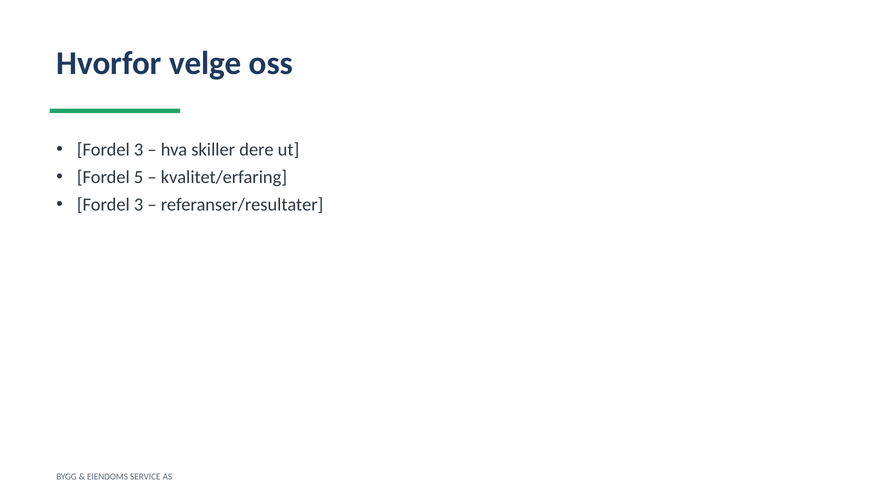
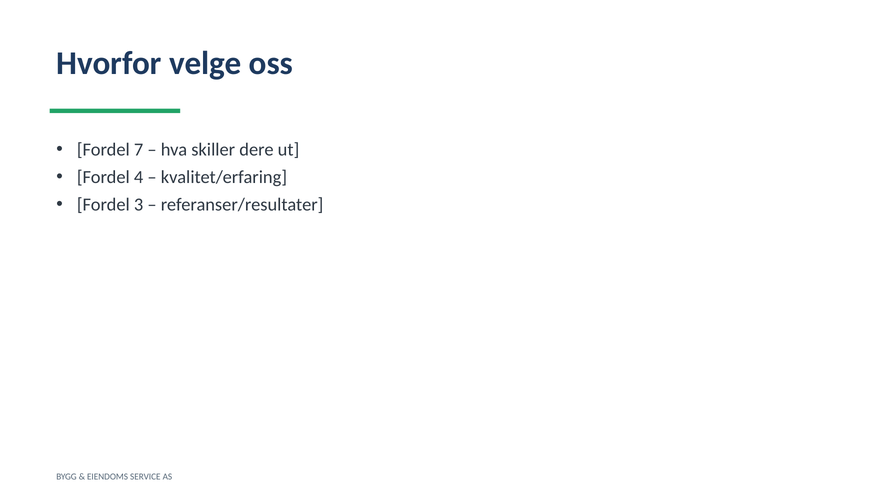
3 at (139, 150): 3 -> 7
5: 5 -> 4
